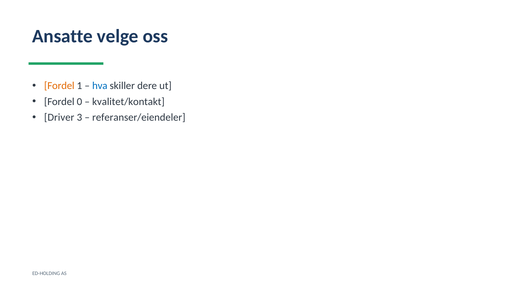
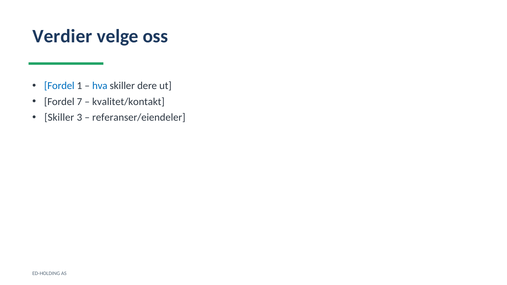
Ansatte: Ansatte -> Verdier
Fordel at (59, 86) colour: orange -> blue
0: 0 -> 7
Driver at (59, 118): Driver -> Skiller
